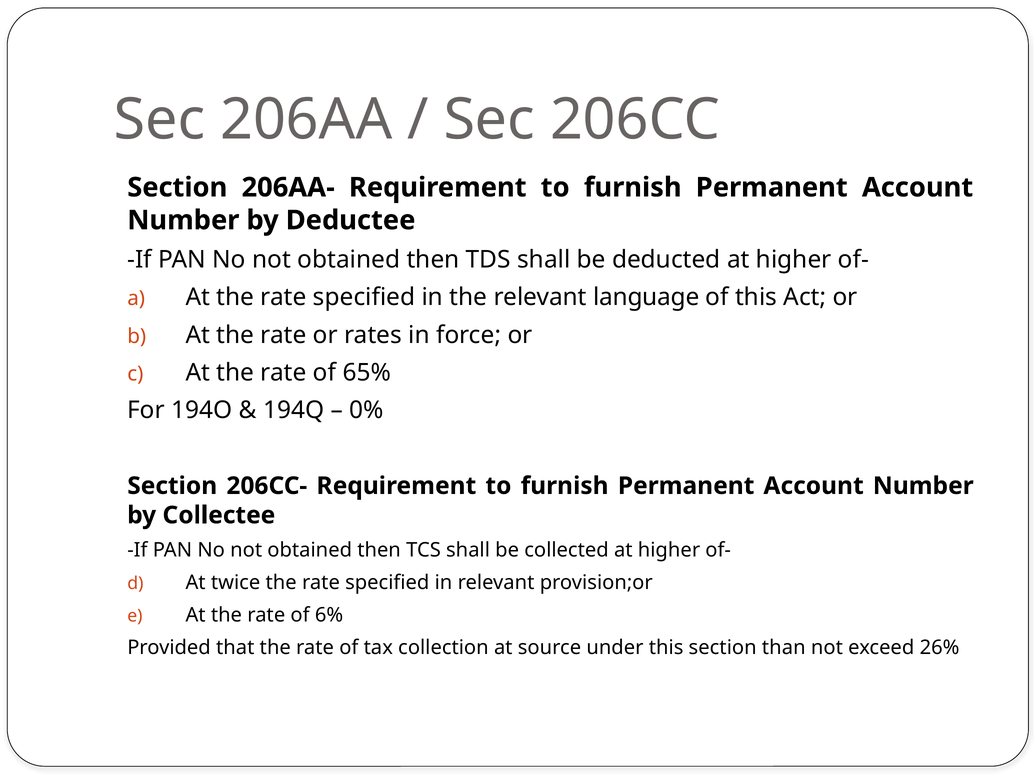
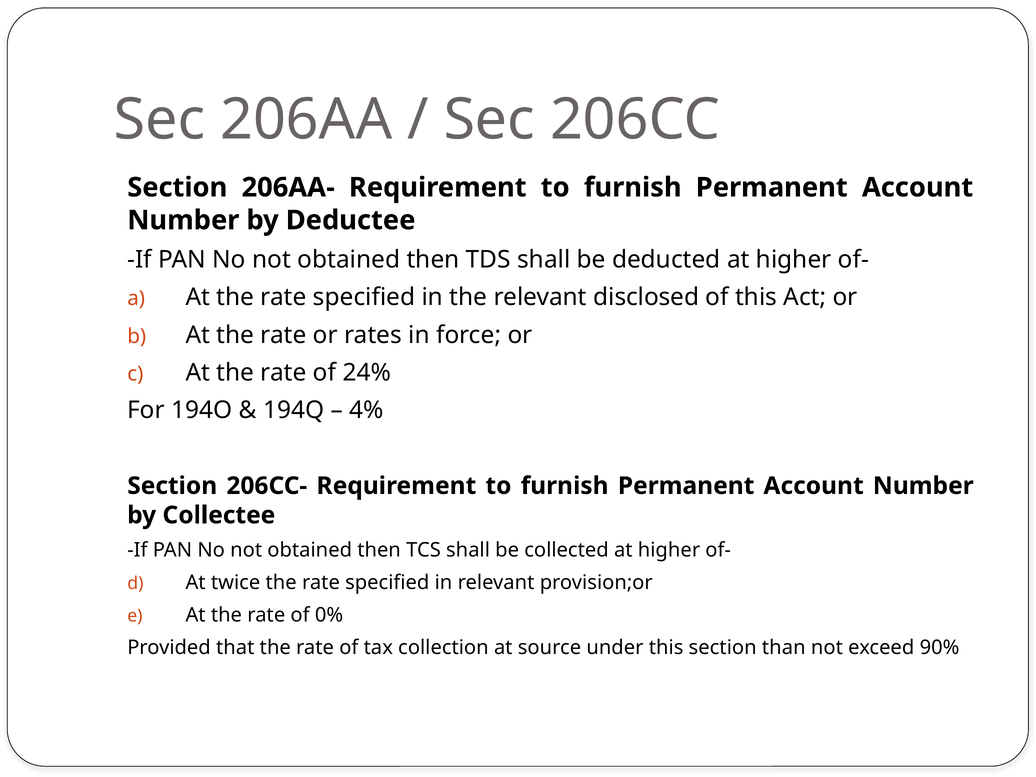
language: language -> disclosed
65%: 65% -> 24%
0%: 0% -> 4%
6%: 6% -> 0%
26%: 26% -> 90%
